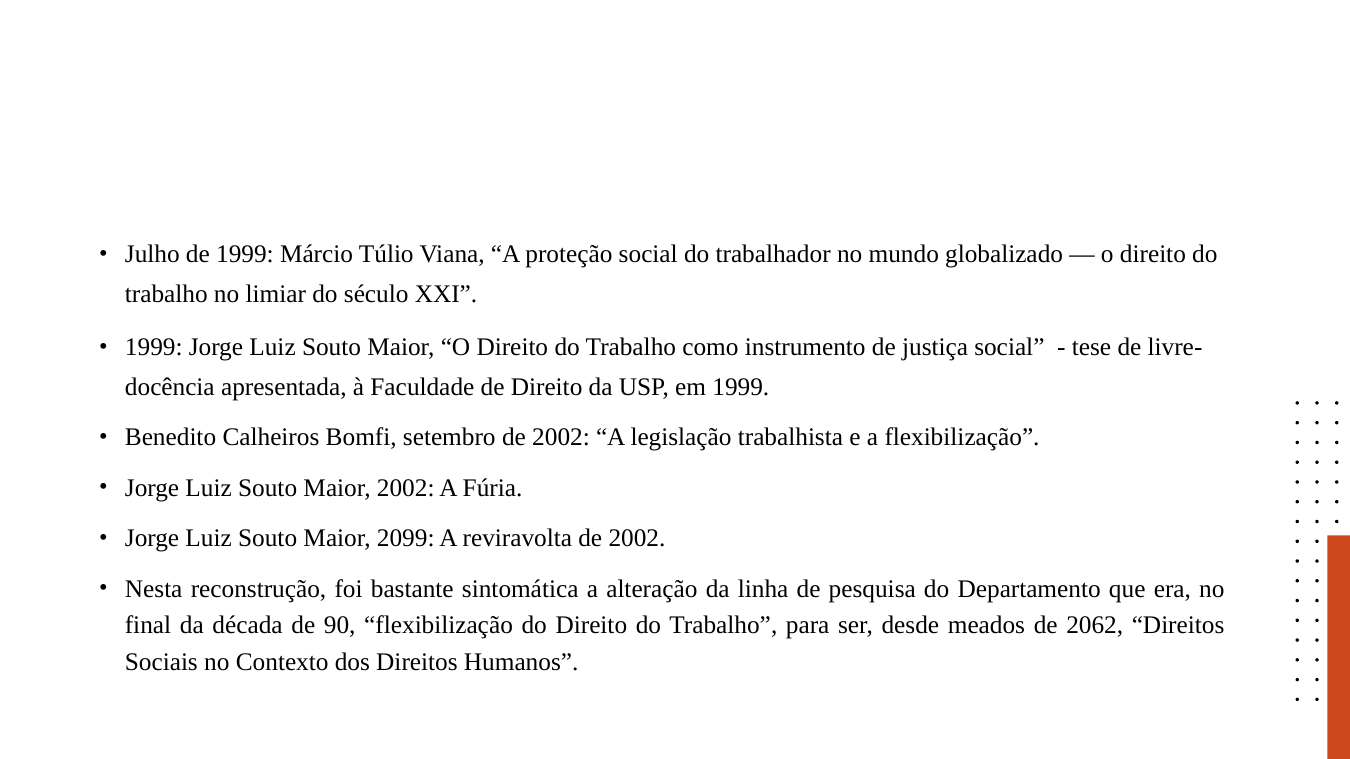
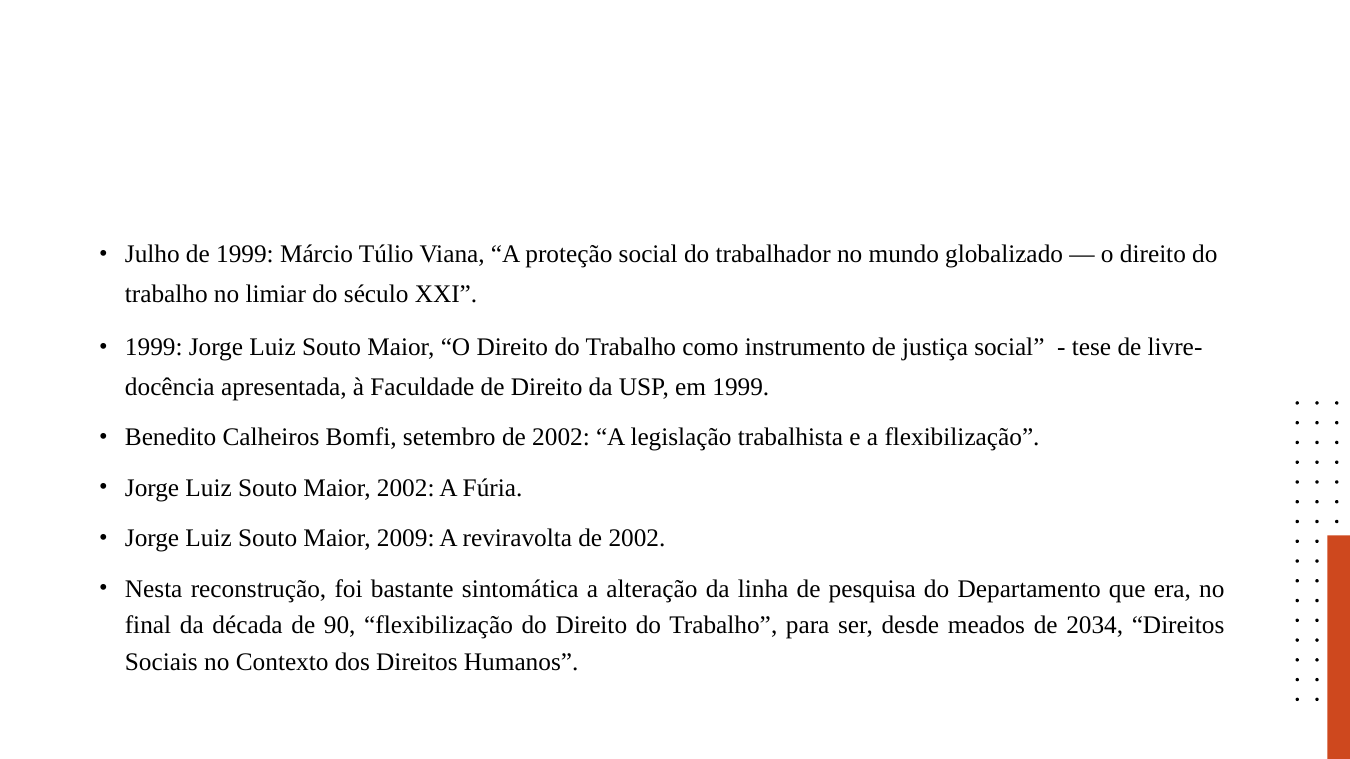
2099: 2099 -> 2009
2062: 2062 -> 2034
